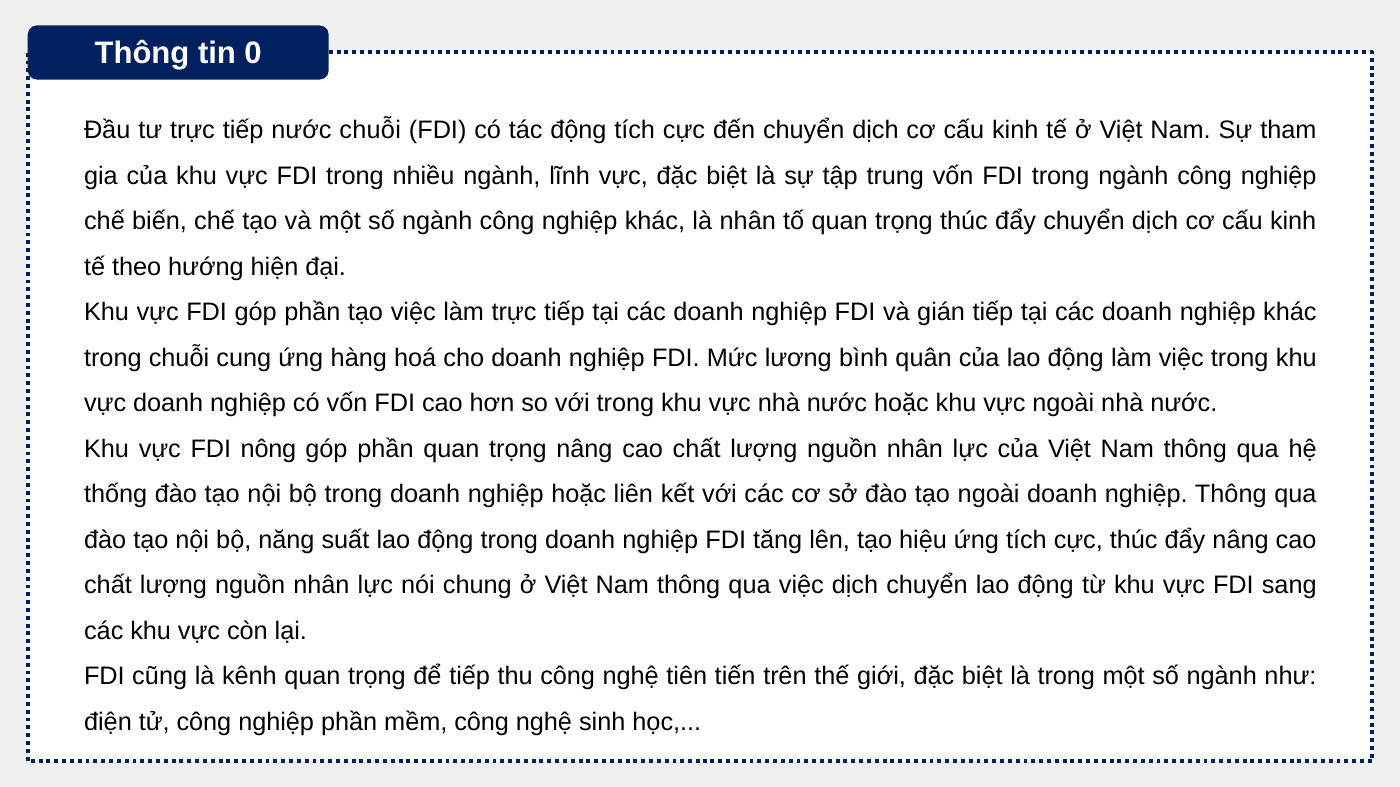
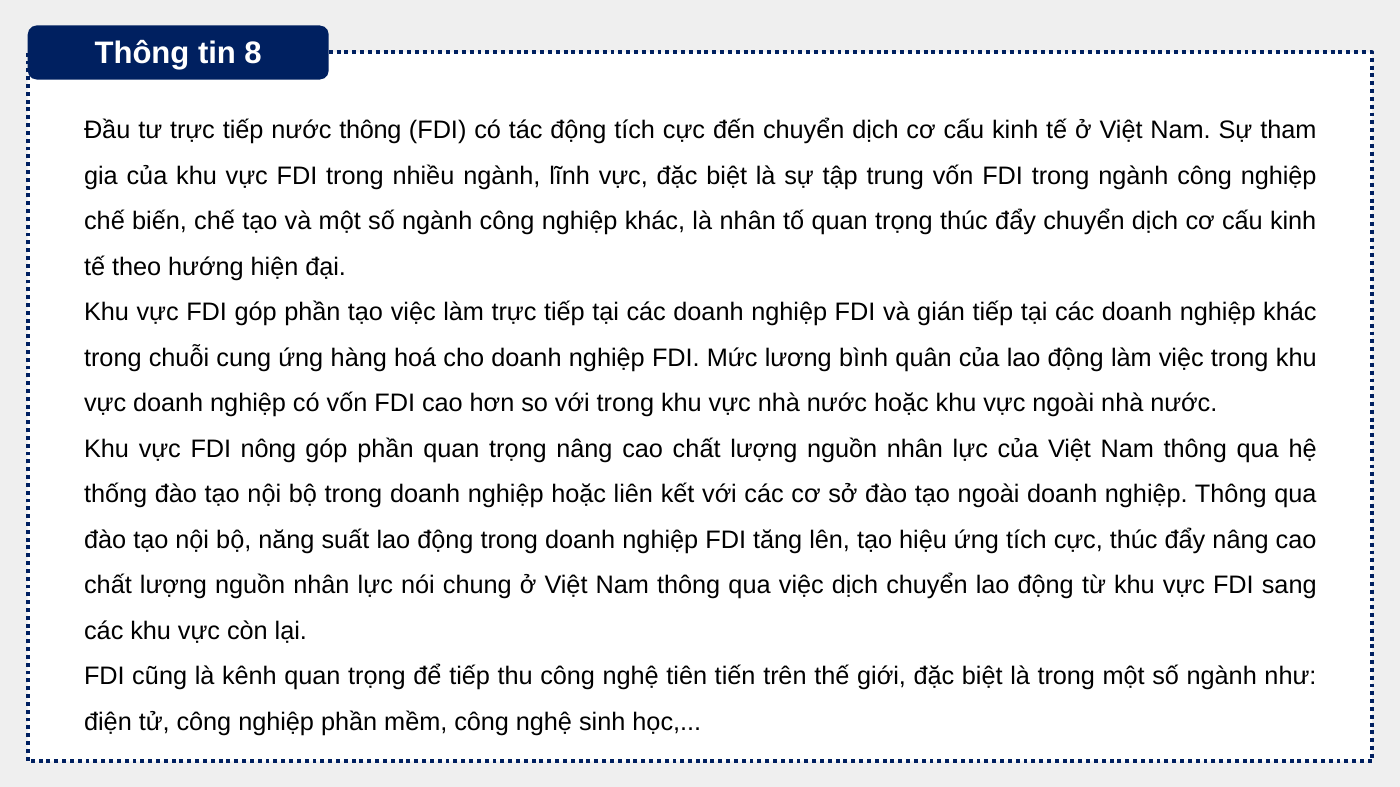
0: 0 -> 8
nước chuỗi: chuỗi -> thông
